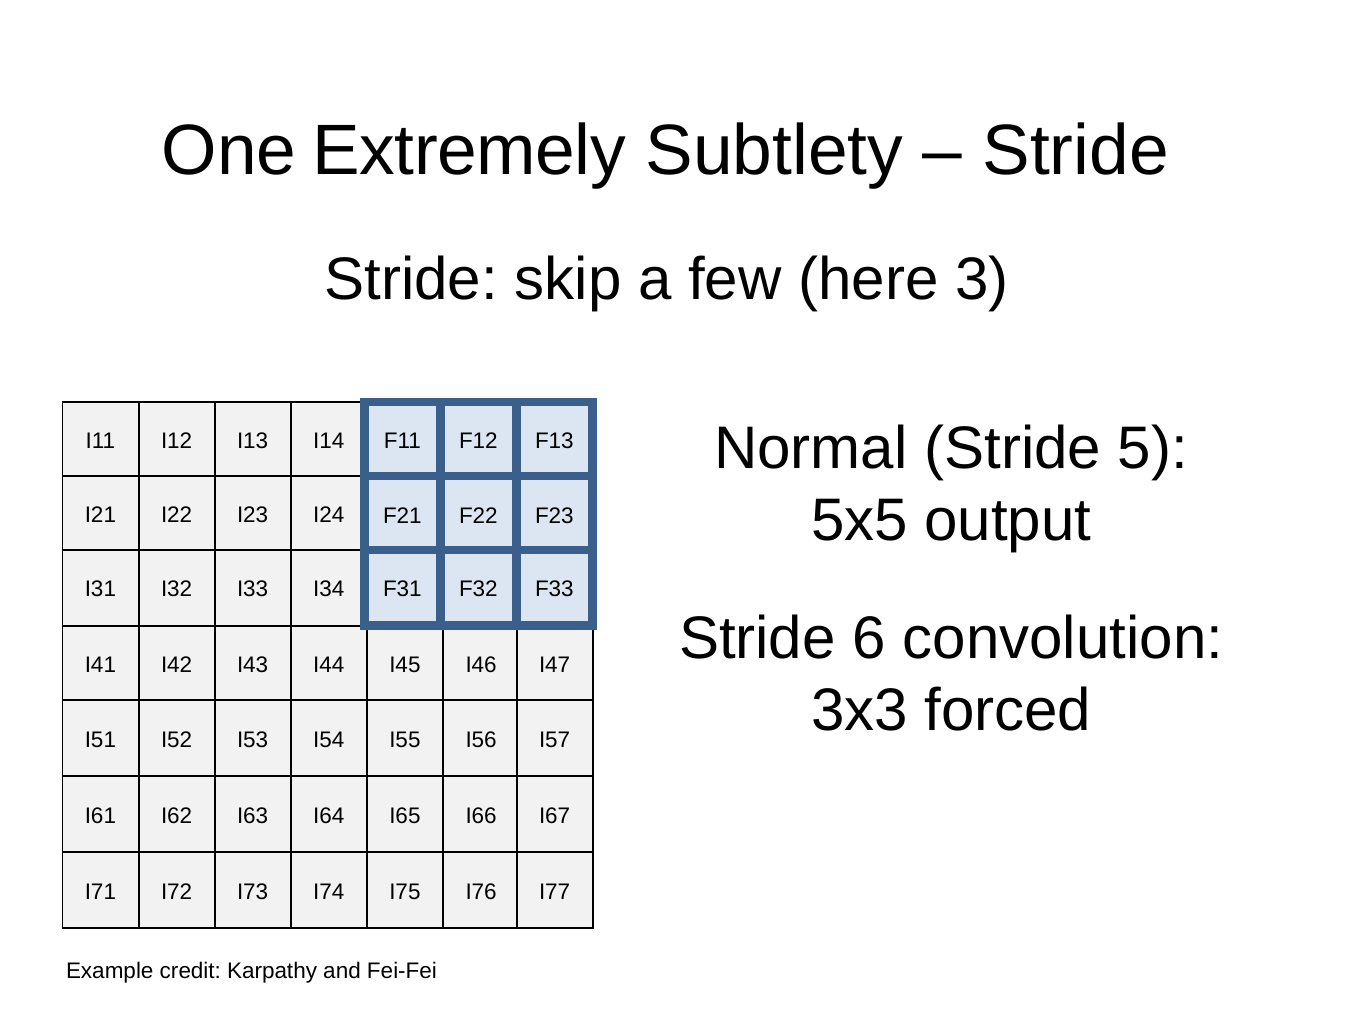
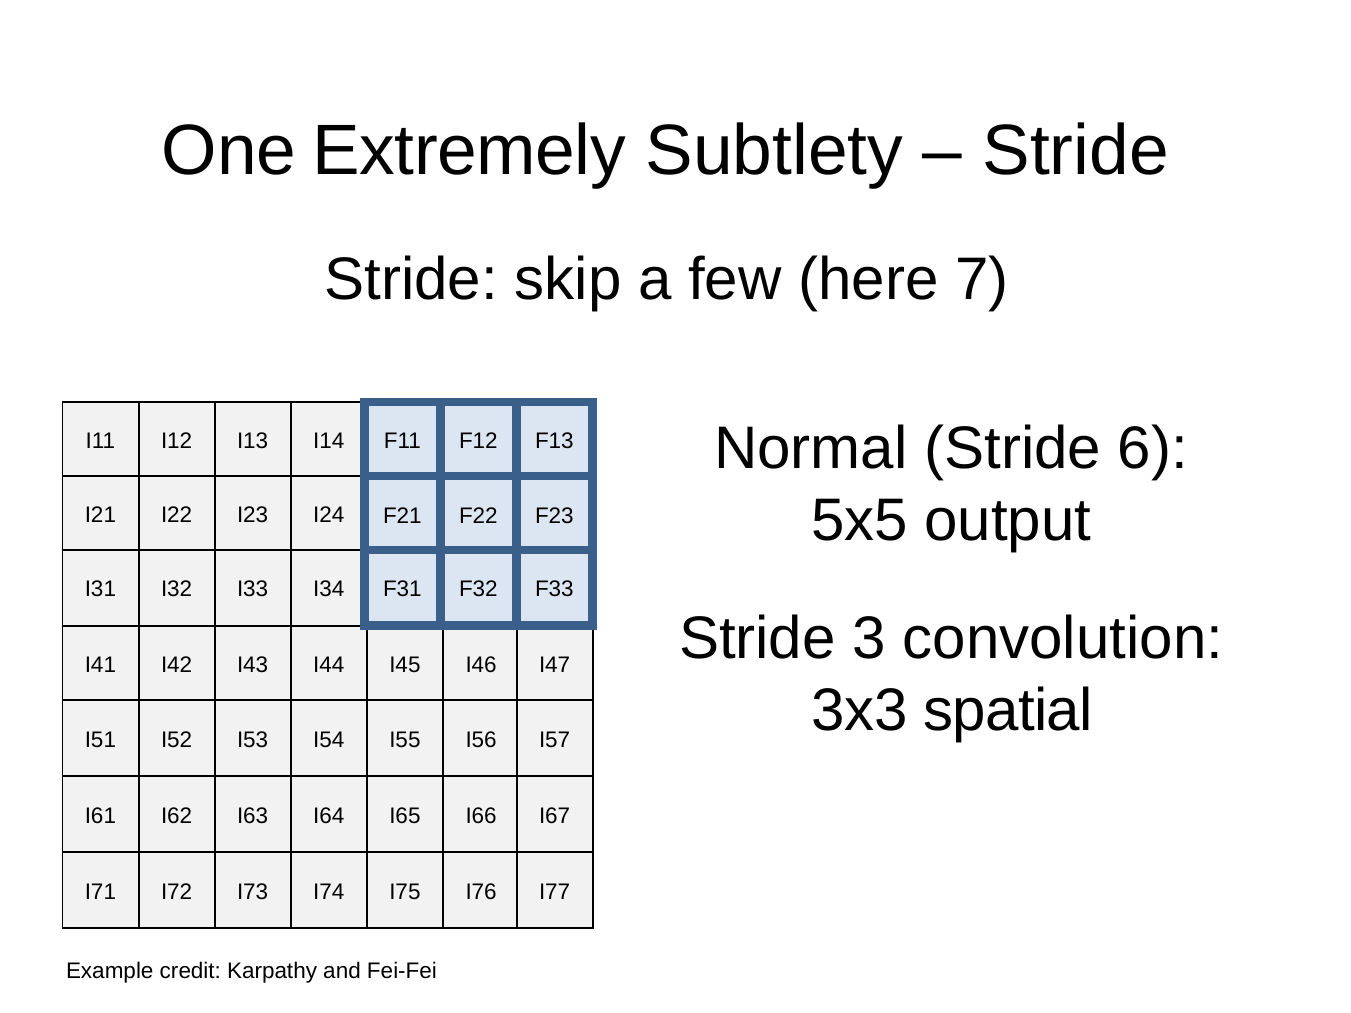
3: 3 -> 7
5: 5 -> 6
6: 6 -> 3
forced: forced -> spatial
